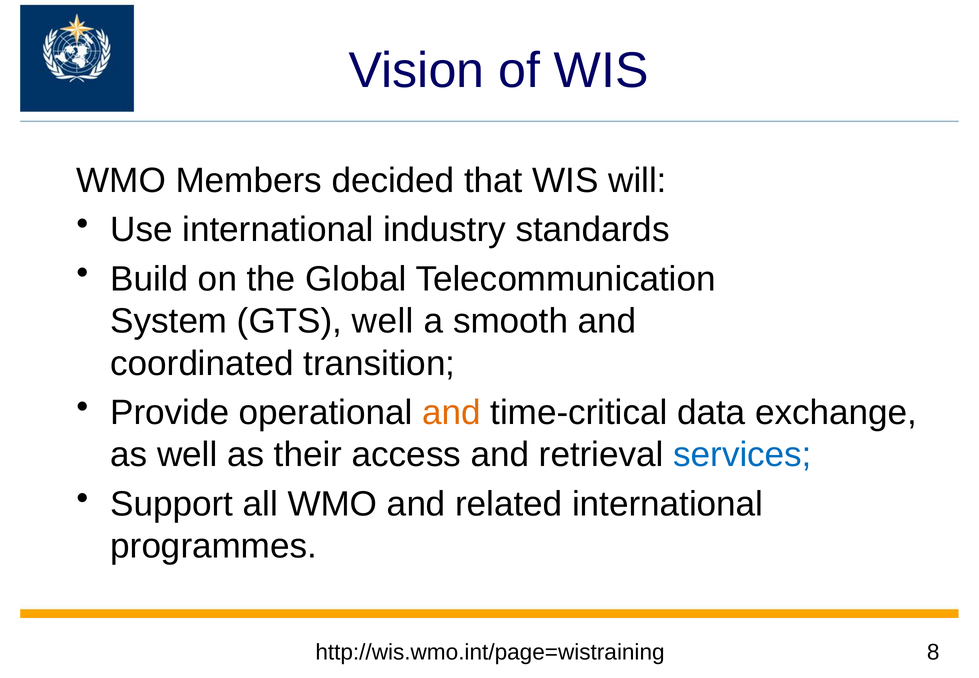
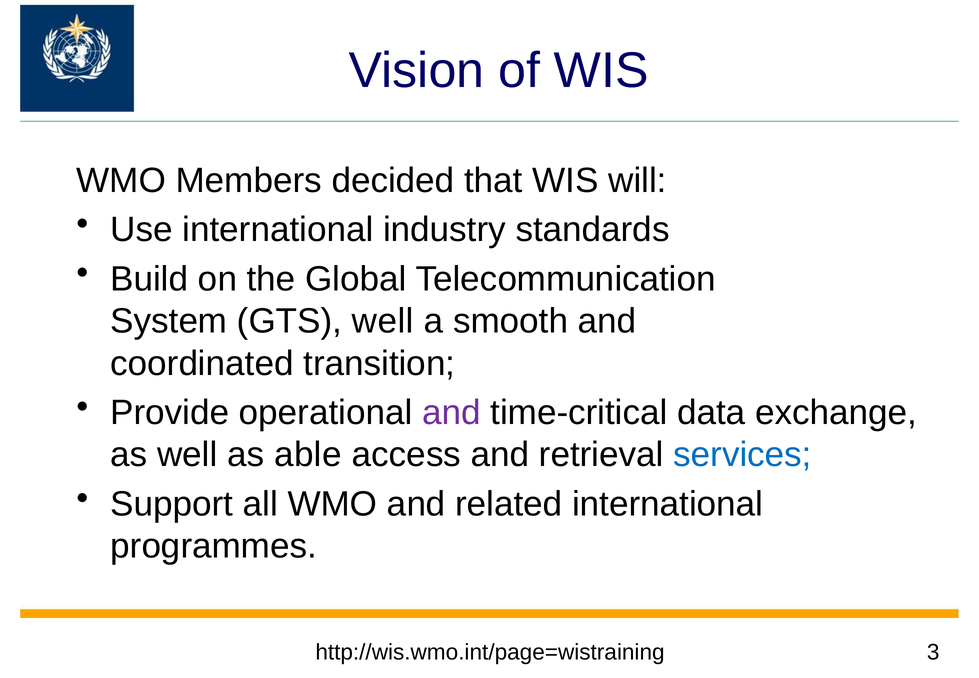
and at (451, 413) colour: orange -> purple
their: their -> able
8: 8 -> 3
